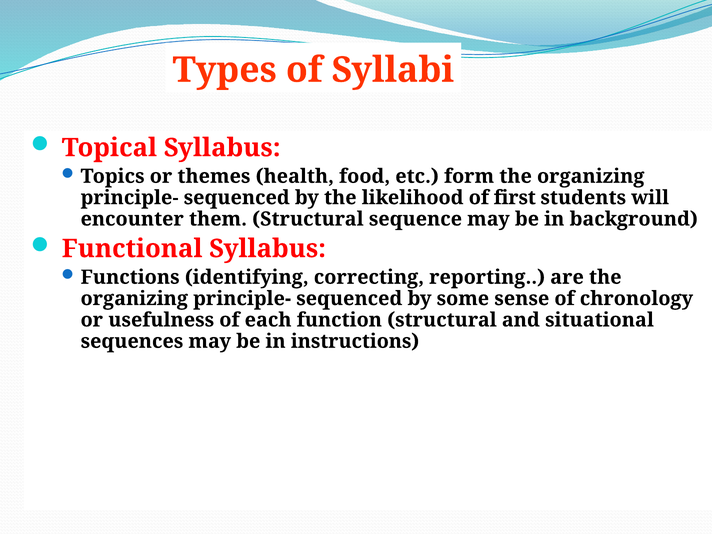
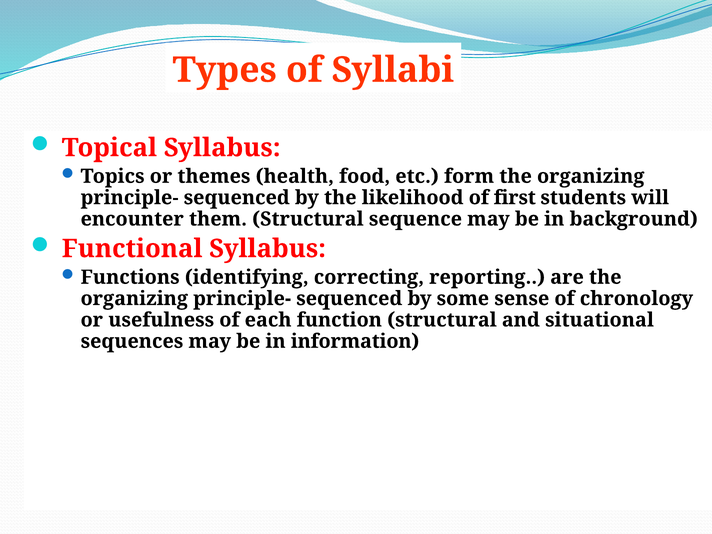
instructions: instructions -> information
